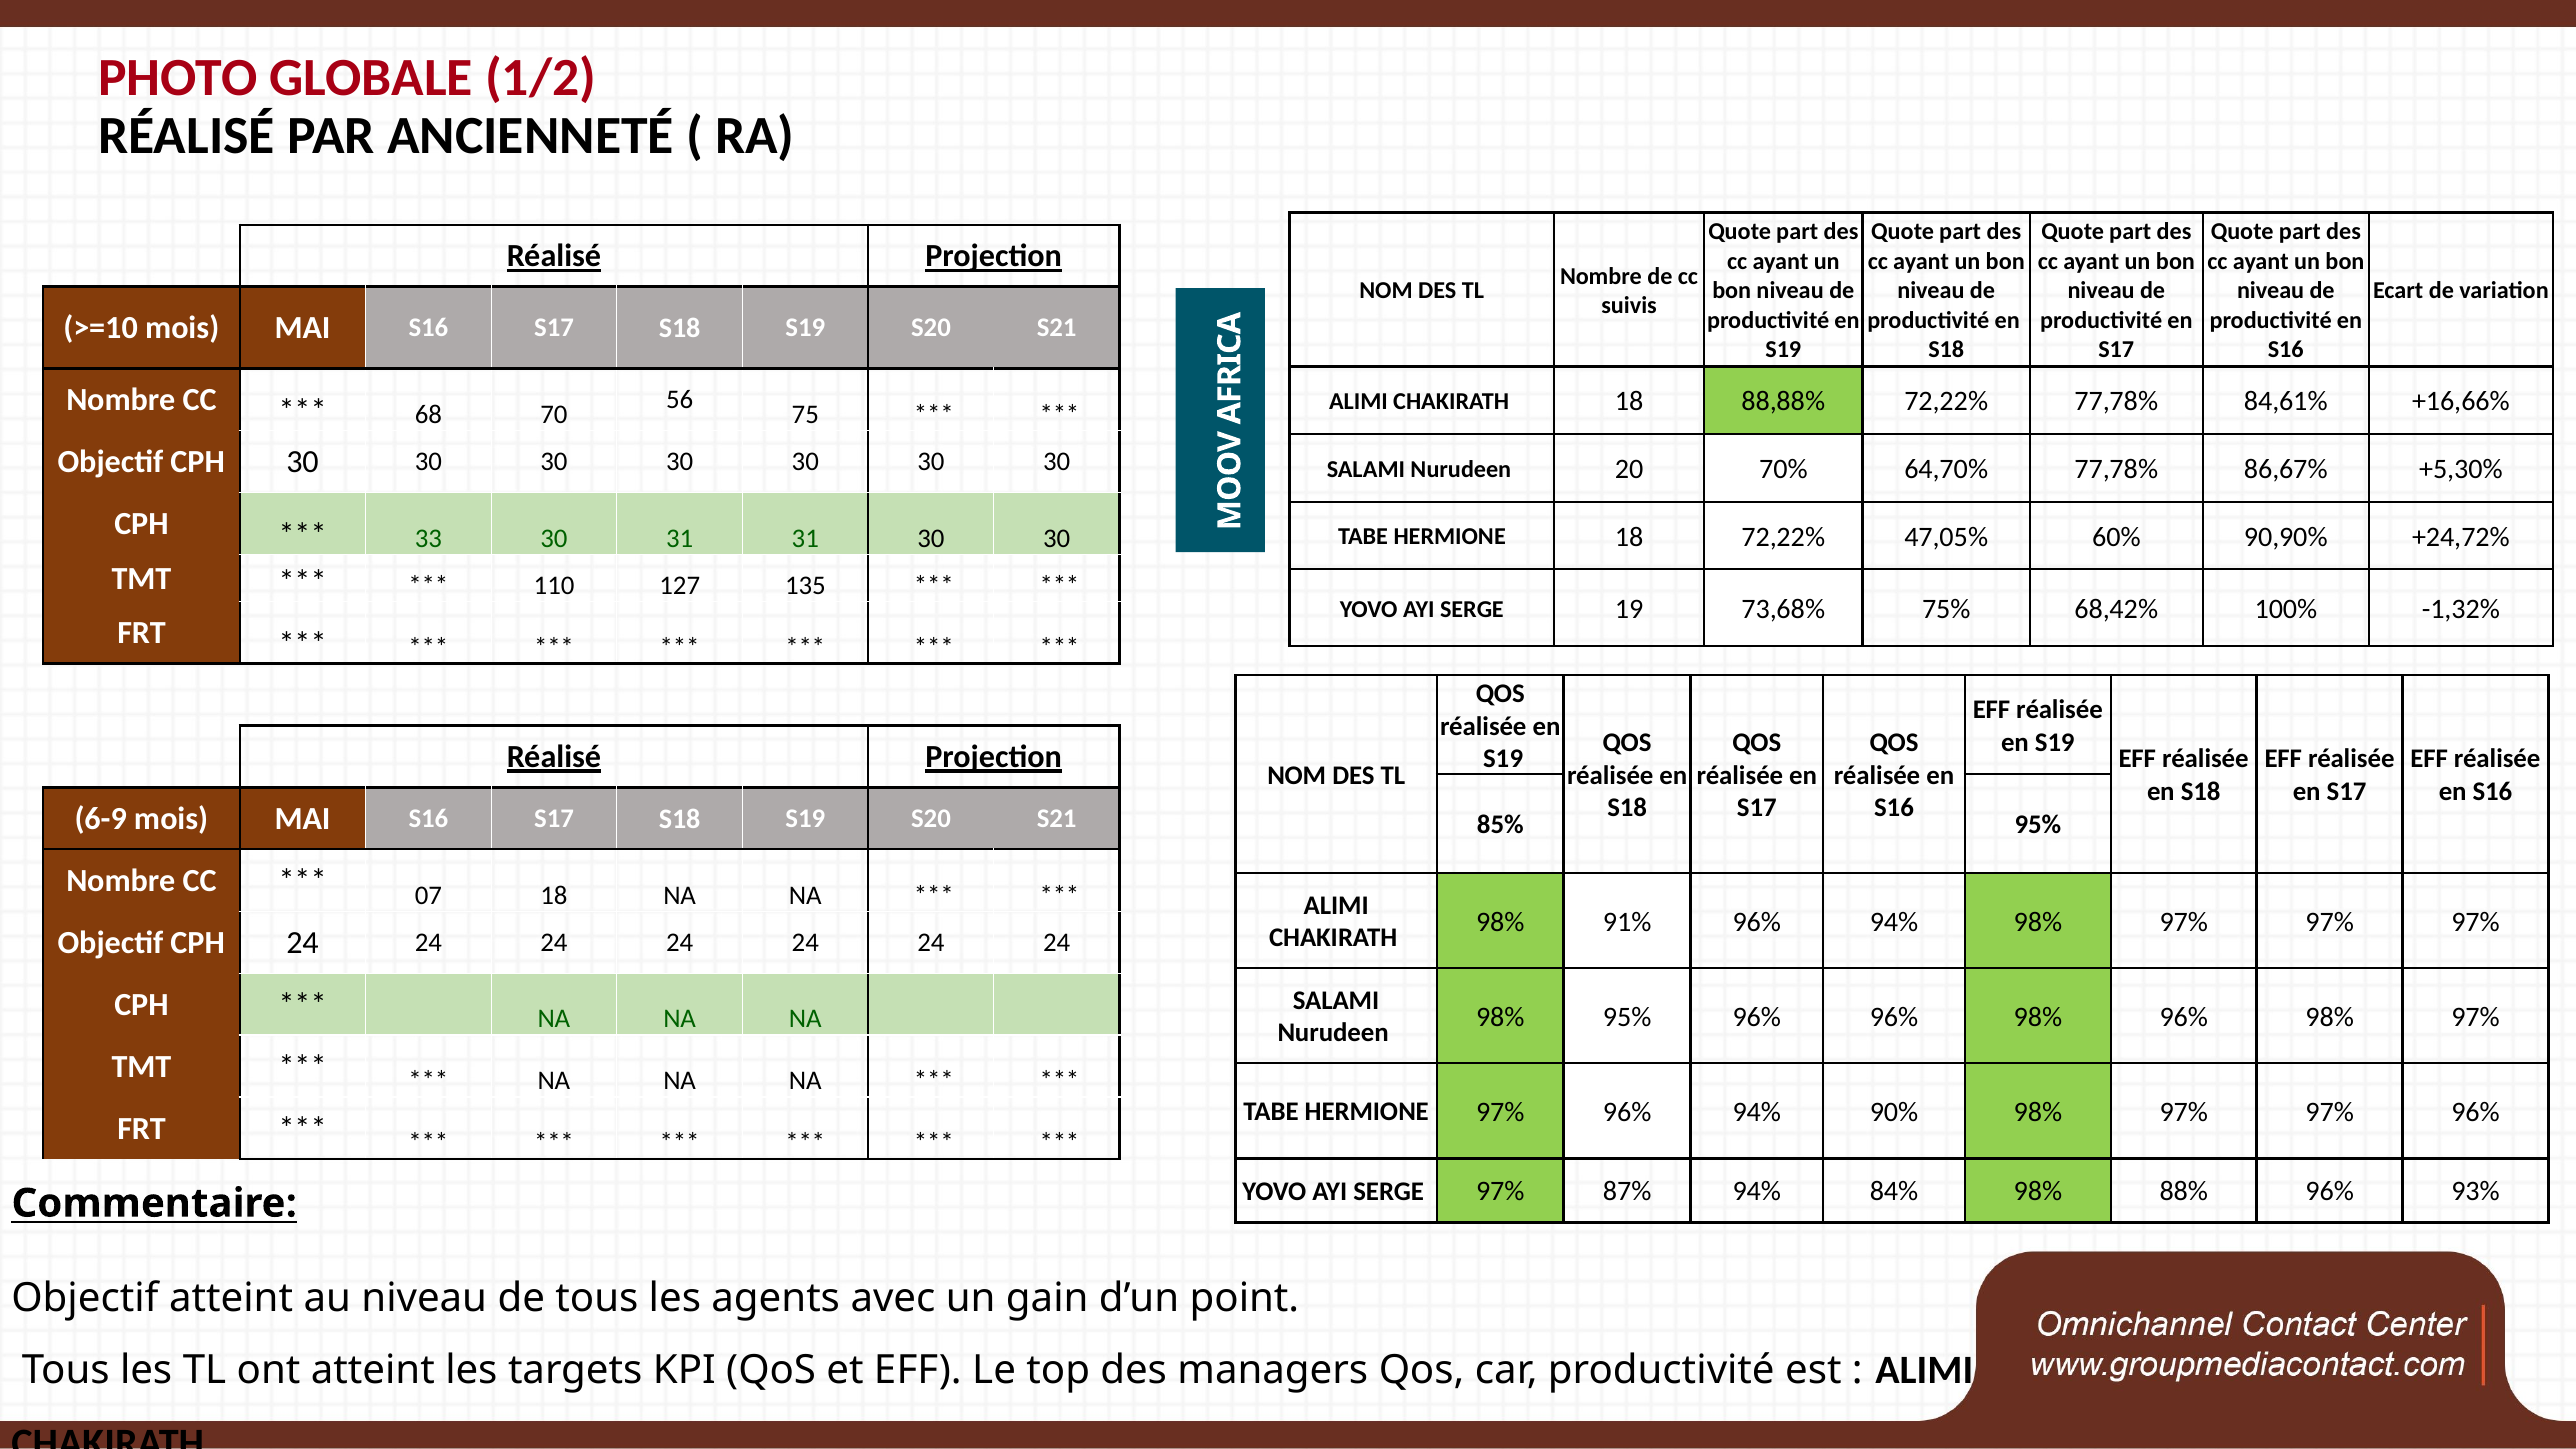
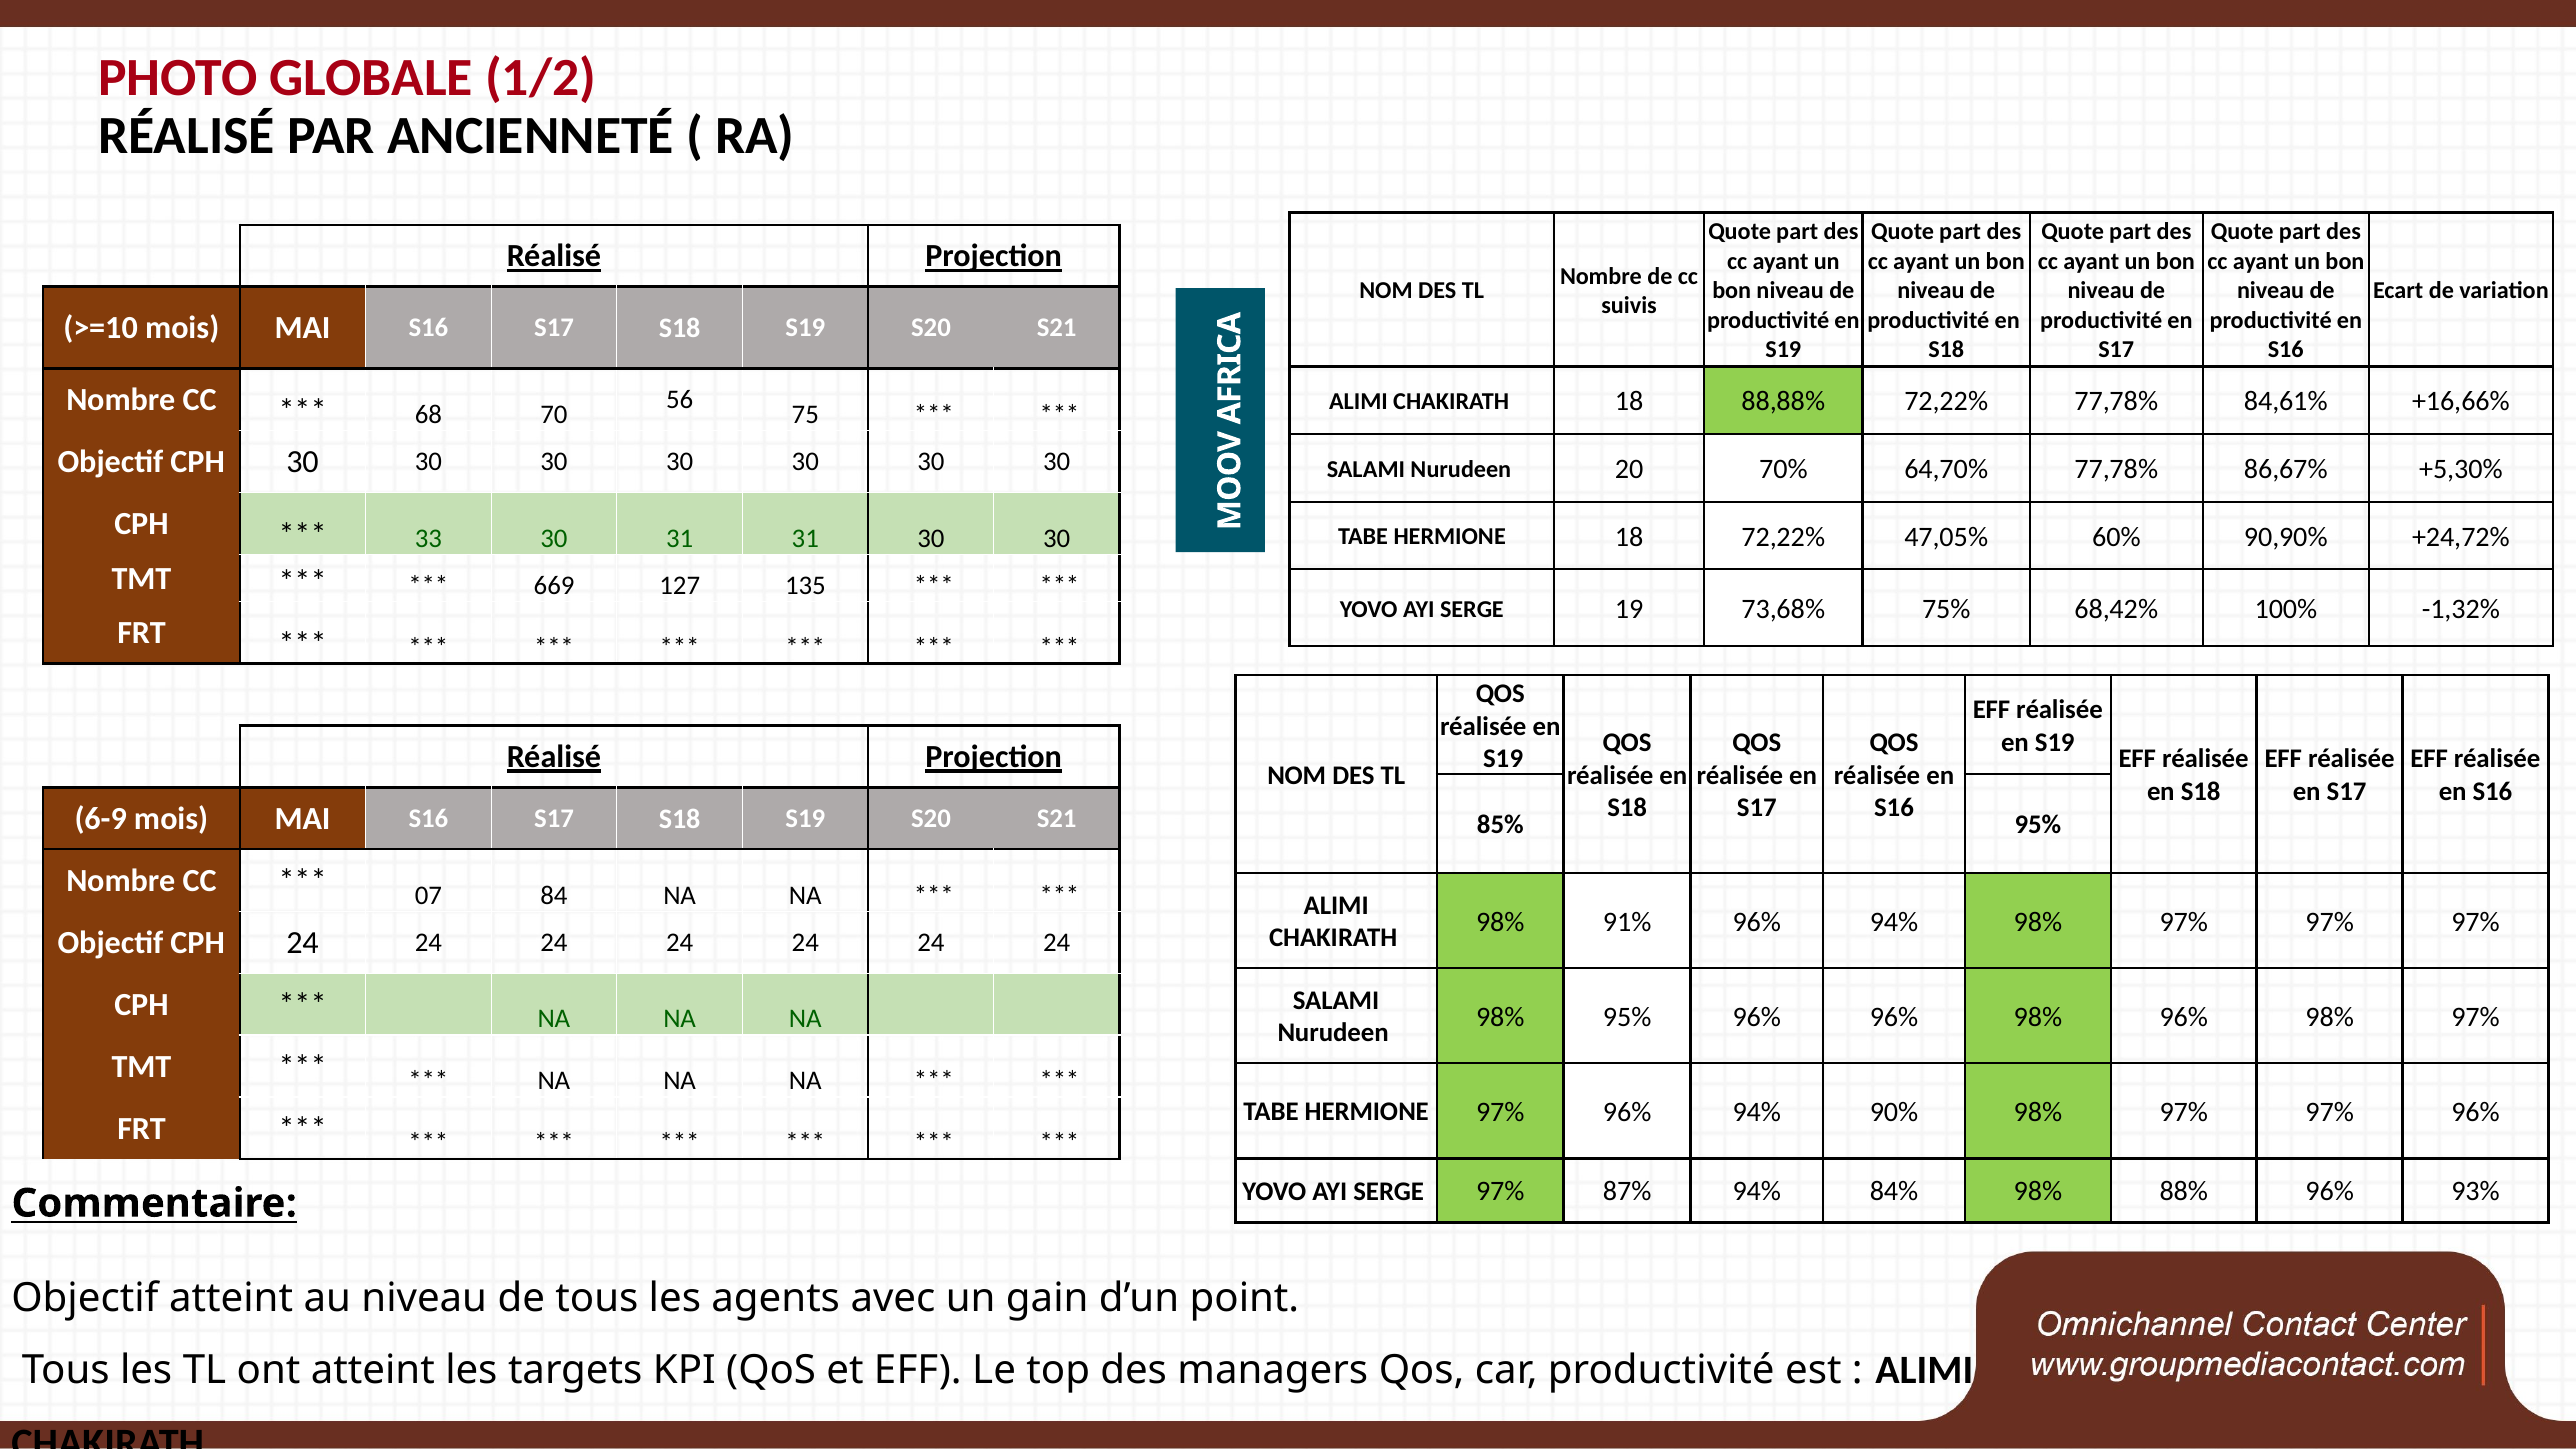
110: 110 -> 669
07 18: 18 -> 84
